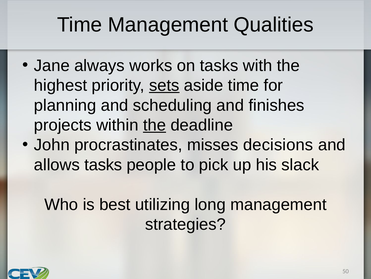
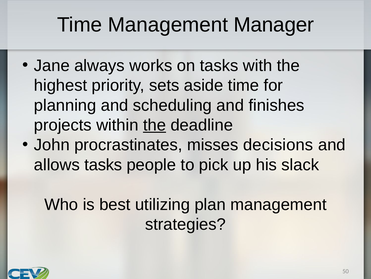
Qualities: Qualities -> Manager
sets underline: present -> none
long: long -> plan
